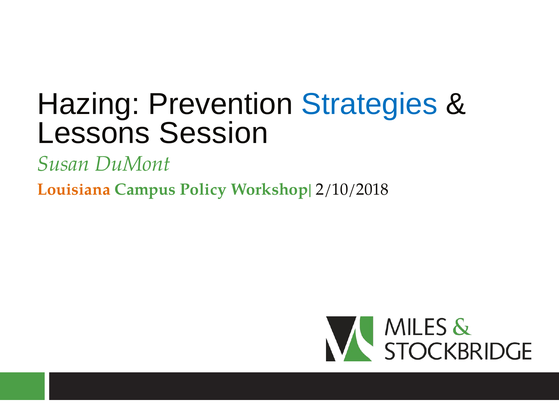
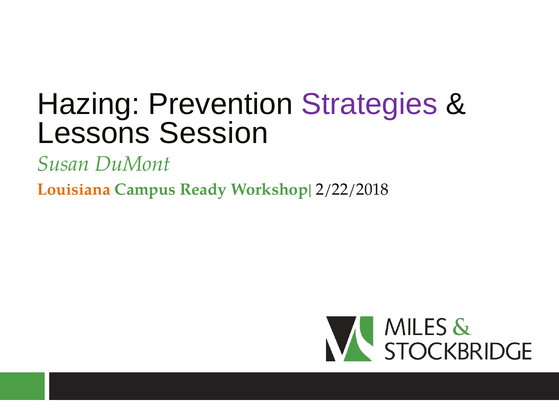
Strategies colour: blue -> purple
Policy: Policy -> Ready
2/10/2018: 2/10/2018 -> 2/22/2018
